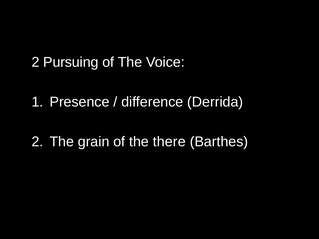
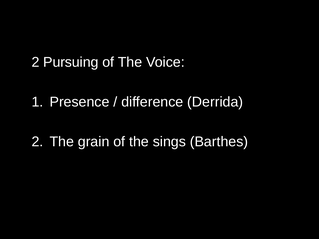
there: there -> sings
